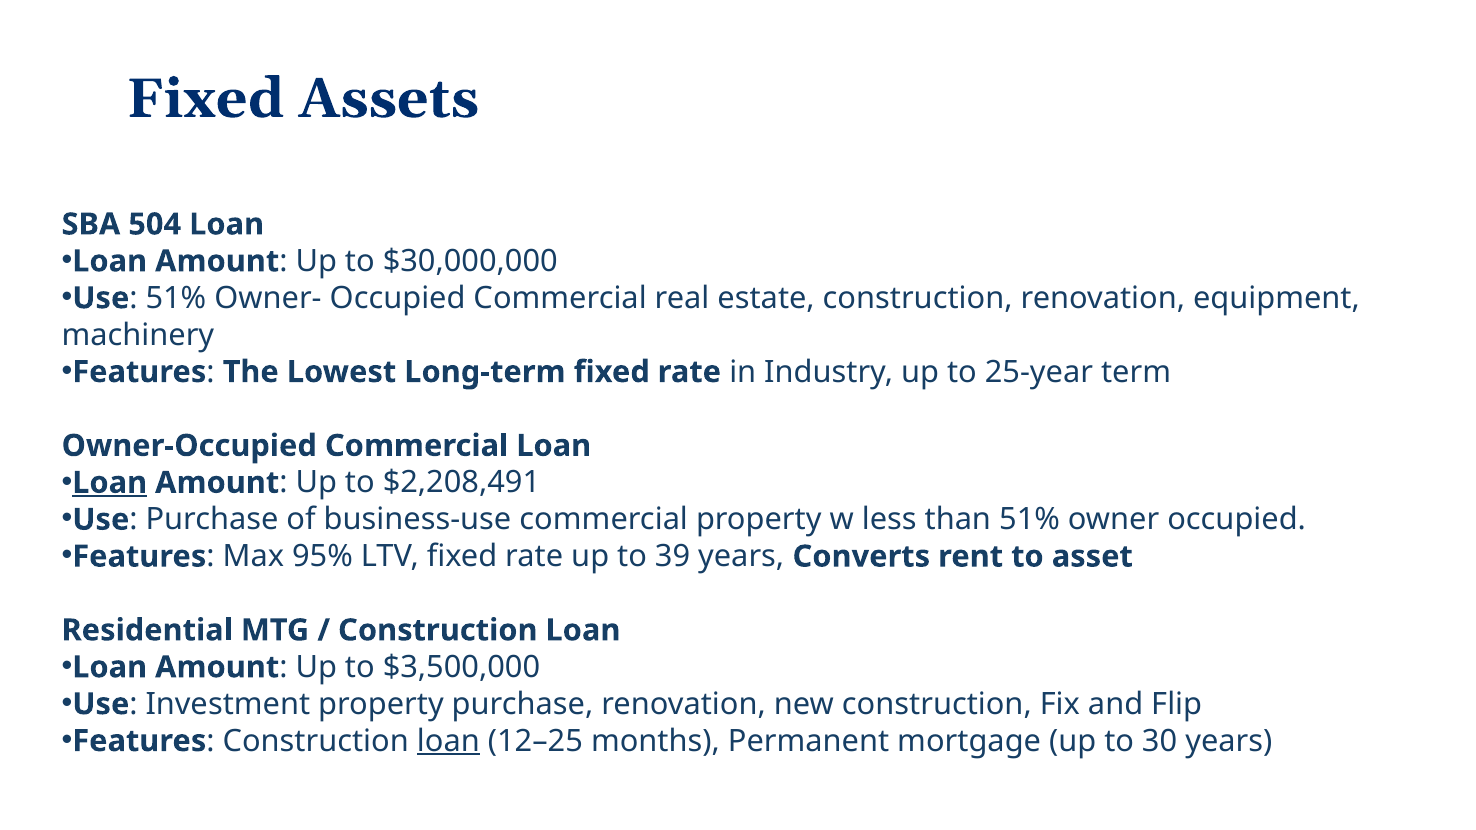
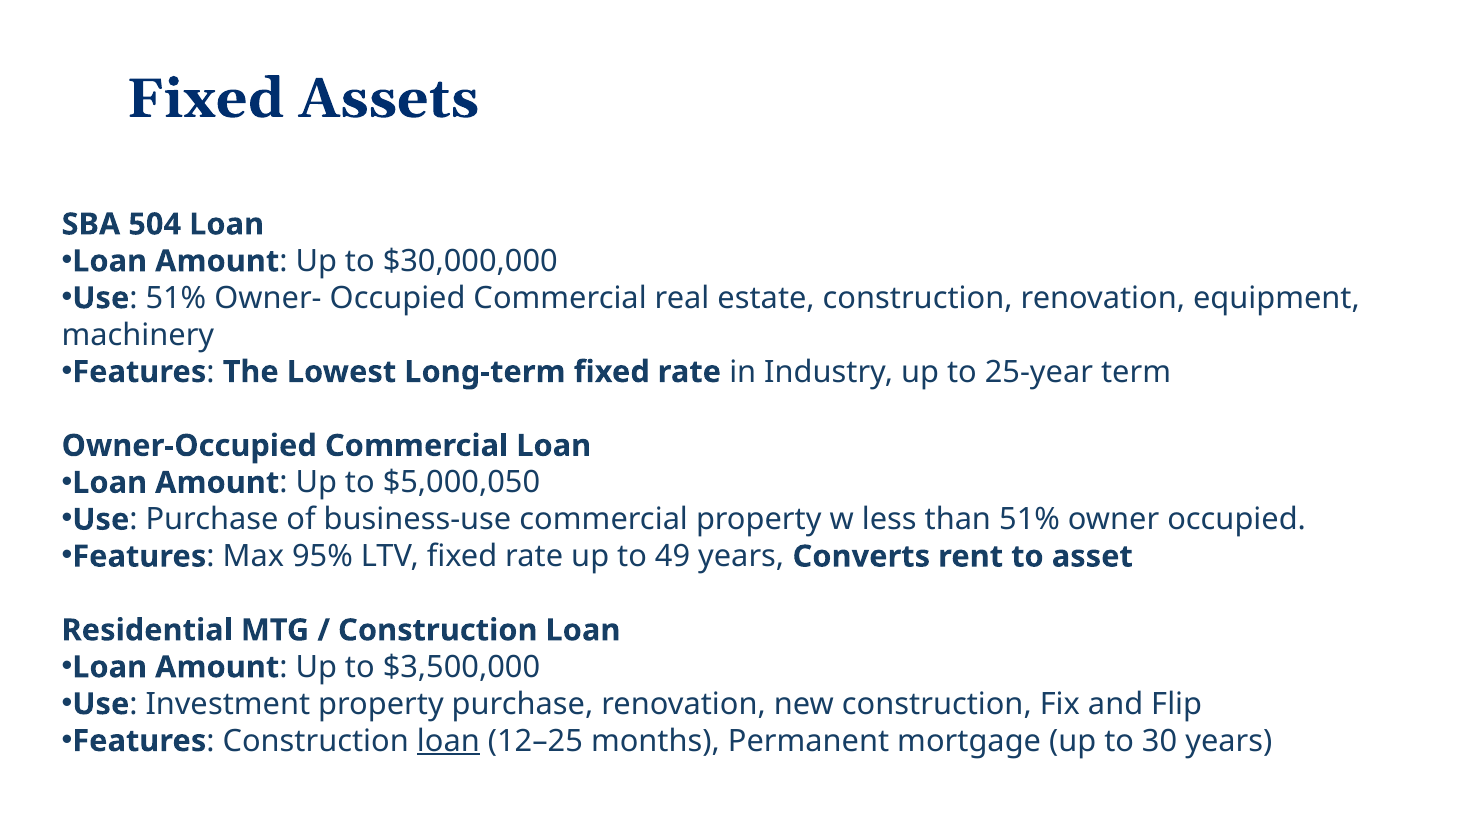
Loan at (110, 483) underline: present -> none
$2,208,491: $2,208,491 -> $5,000,050
39: 39 -> 49
